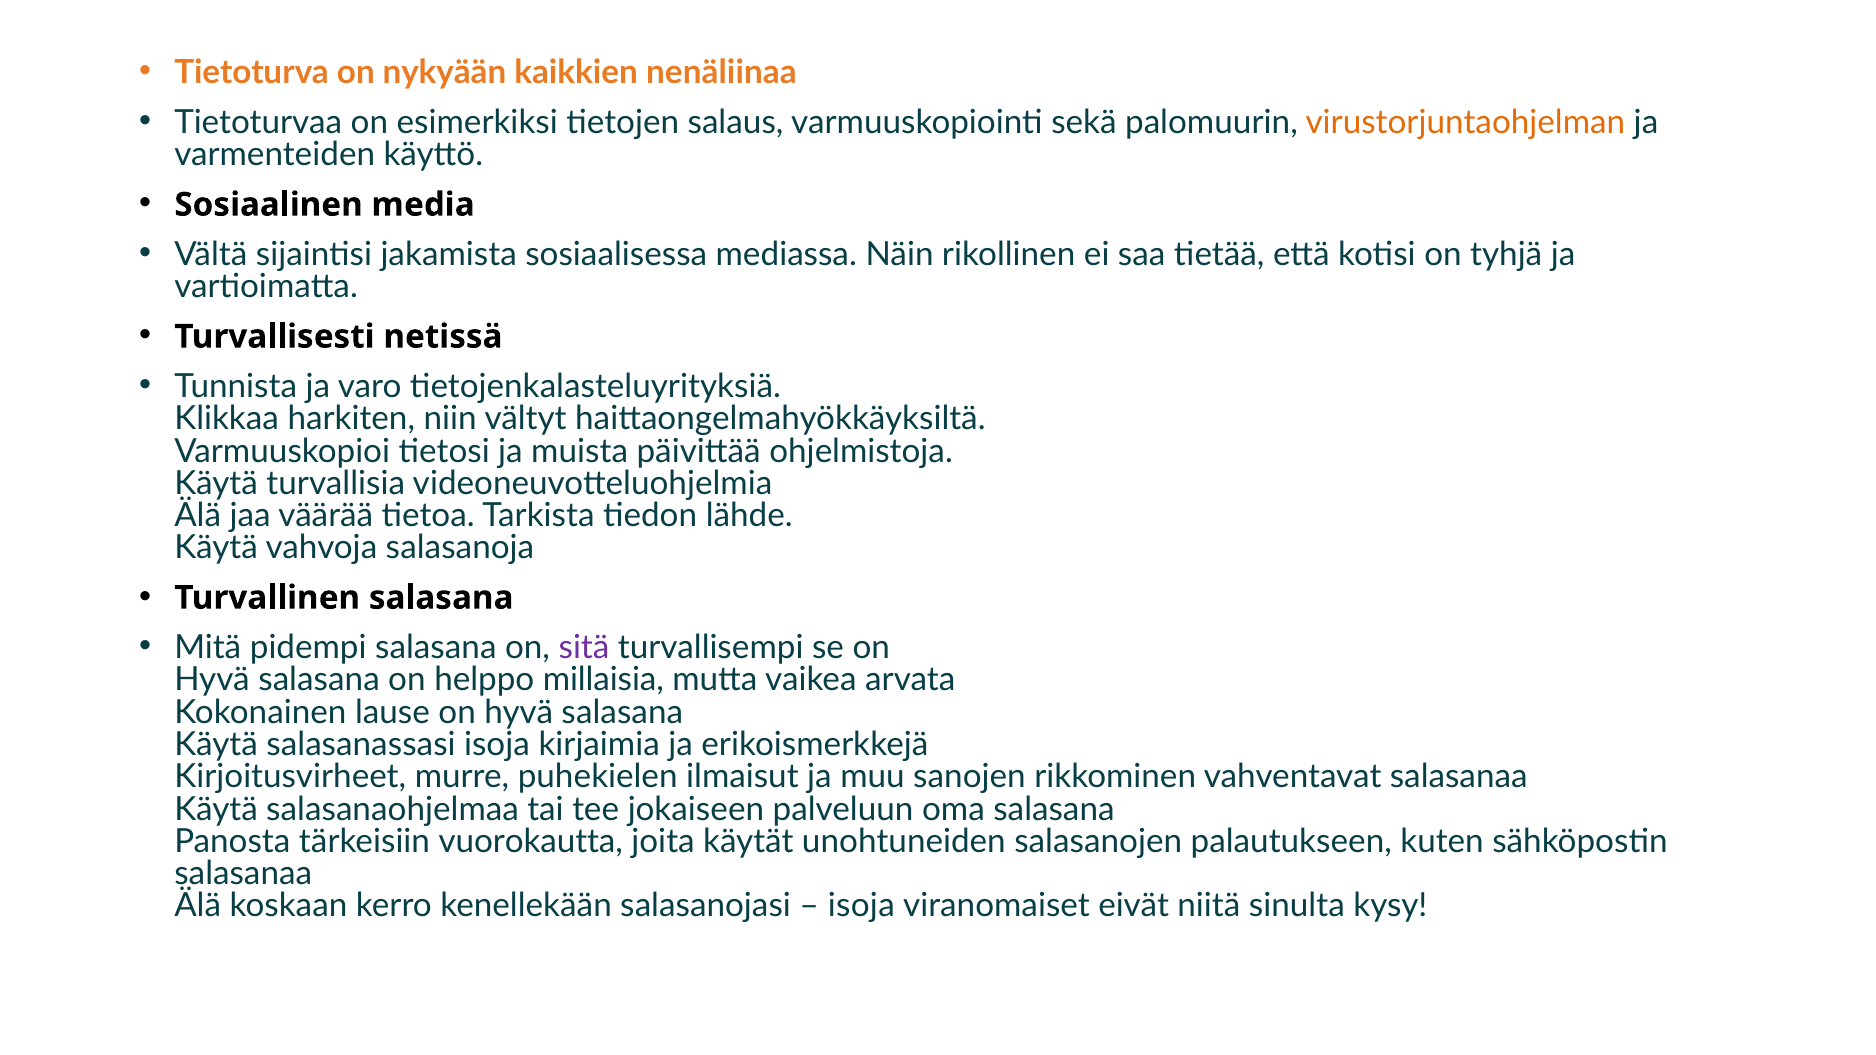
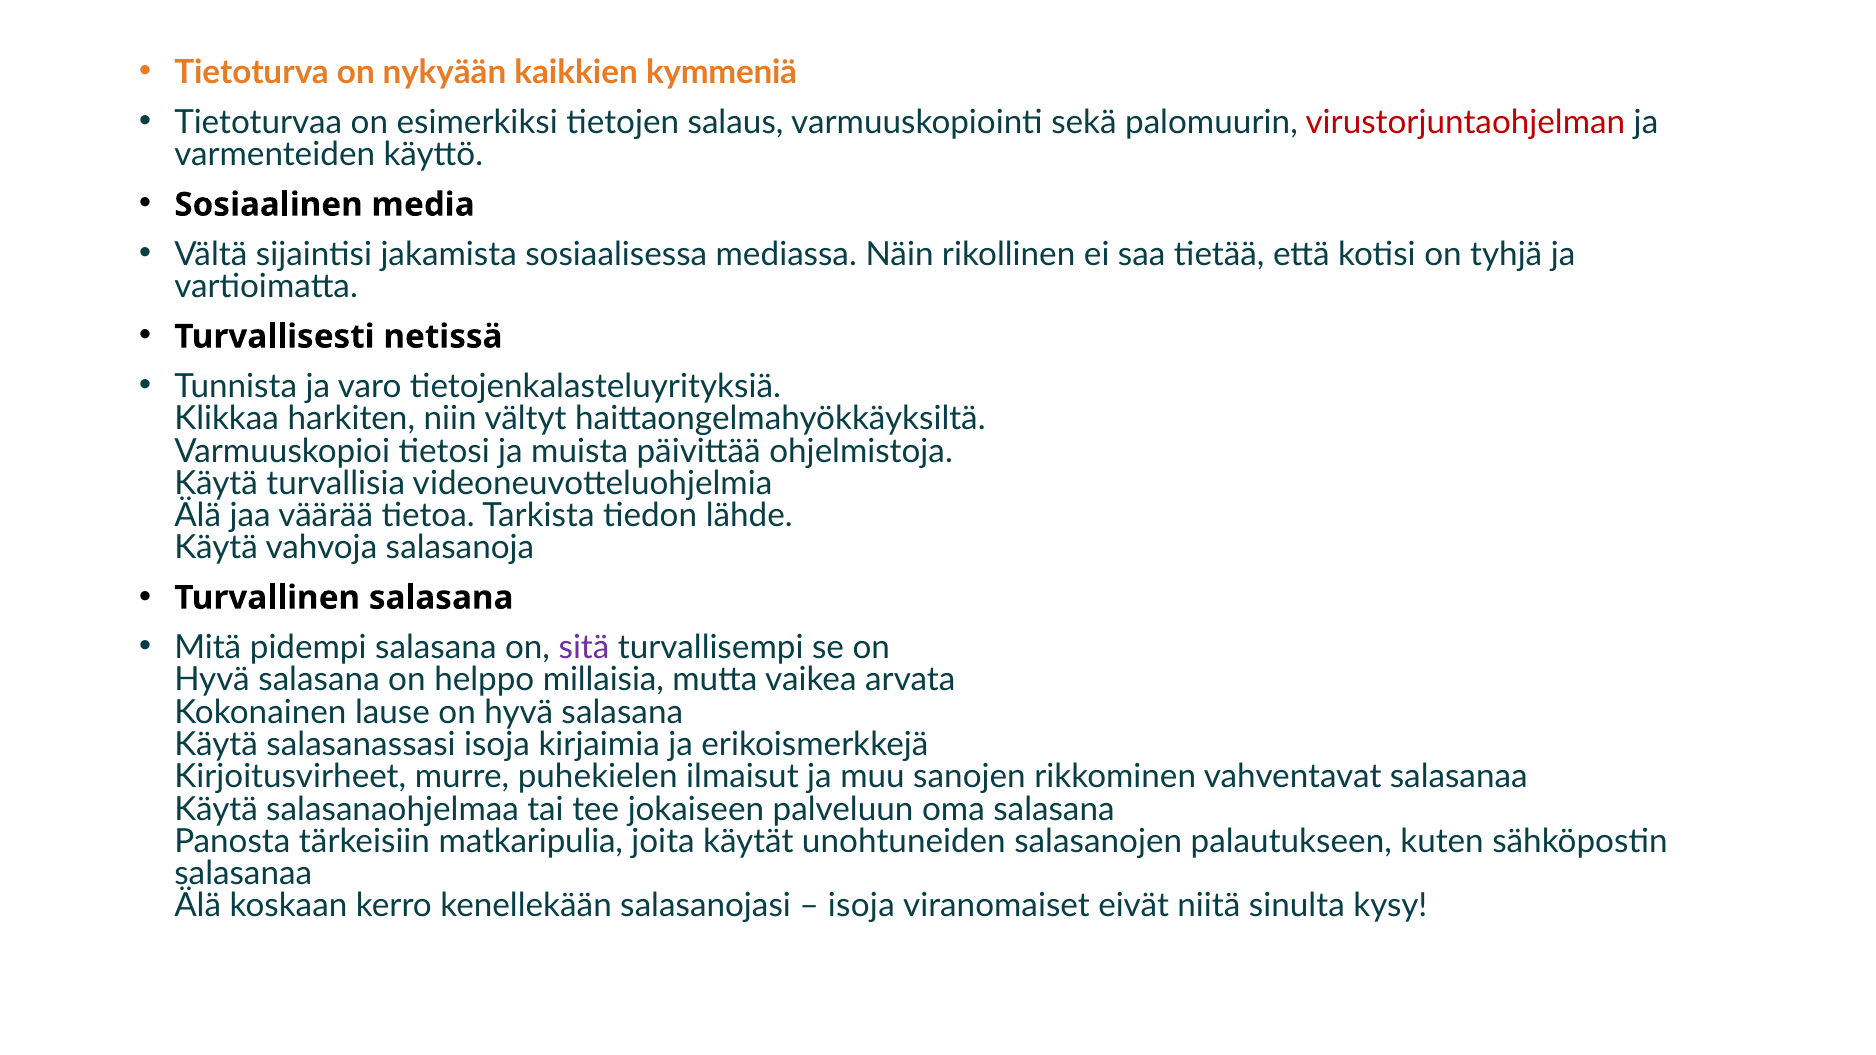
nenäliinaa: nenäliinaa -> kymmeniä
virustorjuntaohjelman colour: orange -> red
vuorokautta: vuorokautta -> matkaripulia
